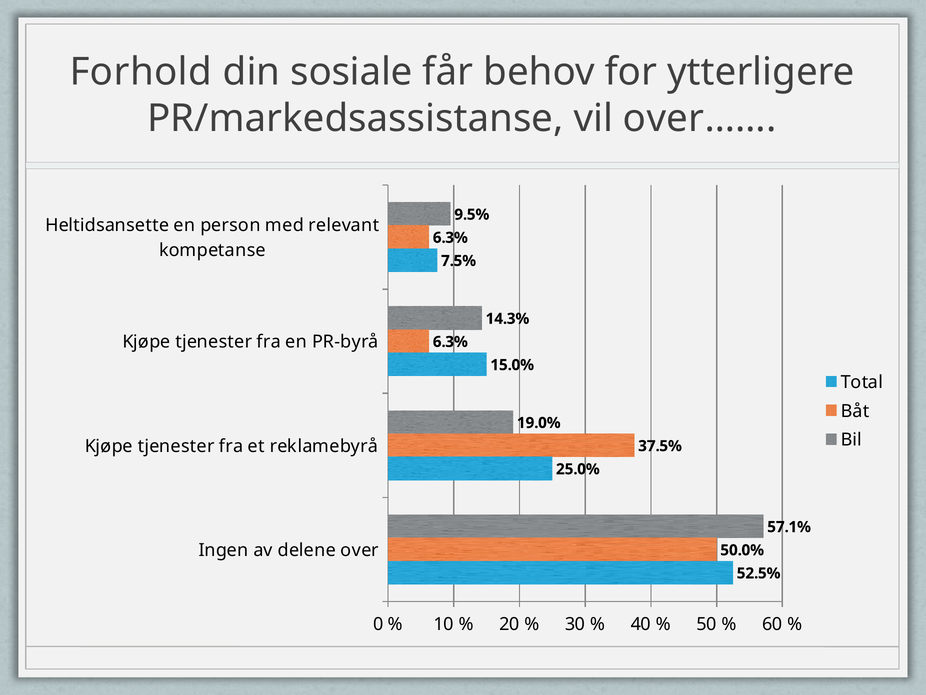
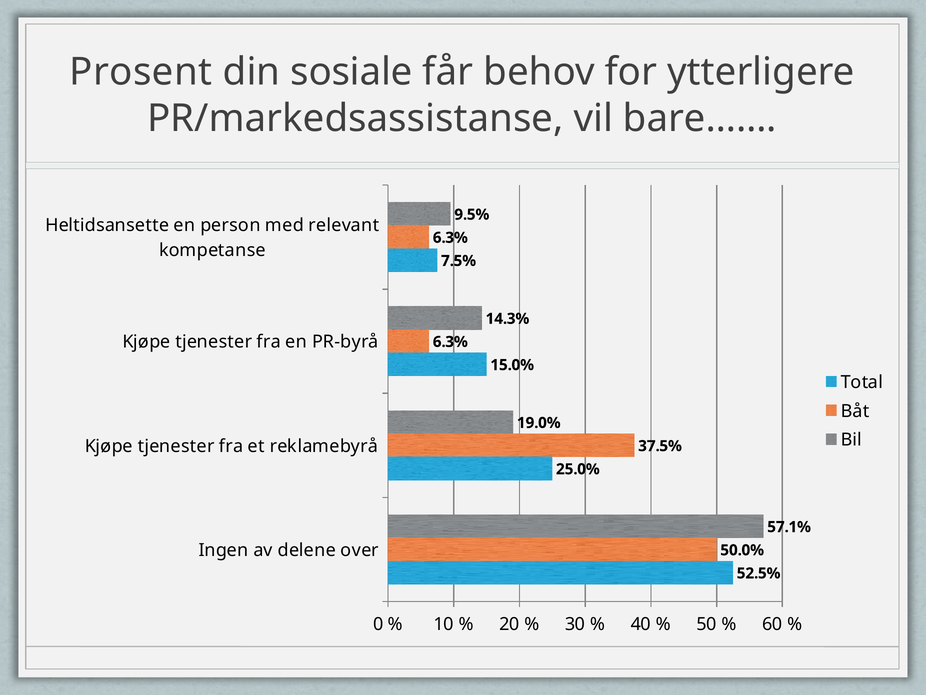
Forhold: Forhold -> Prosent
over……: over…… -> bare……
